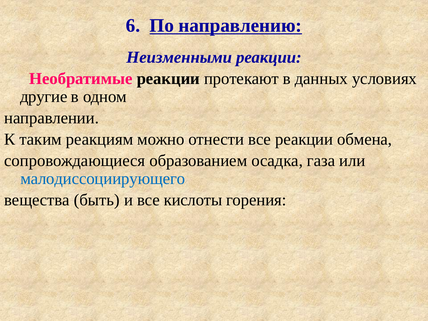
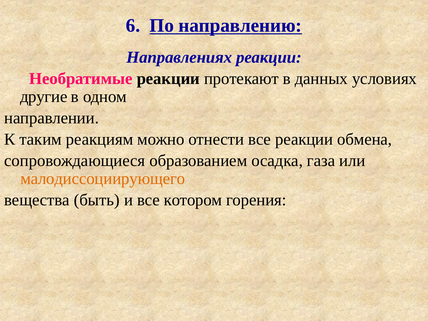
Неизменными: Неизменными -> Направлениях
малодиссоциирующего colour: blue -> orange
кислоты: кислоты -> котором
